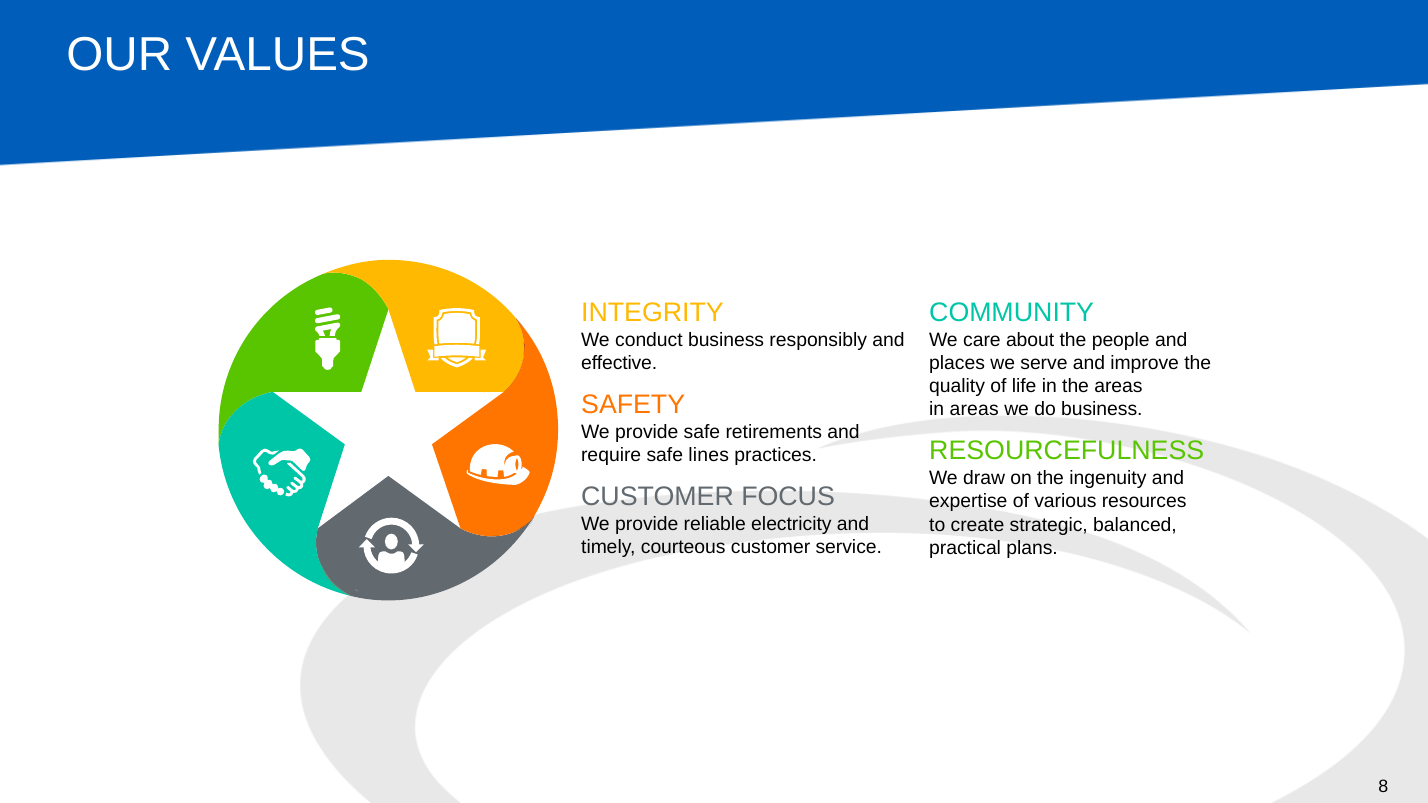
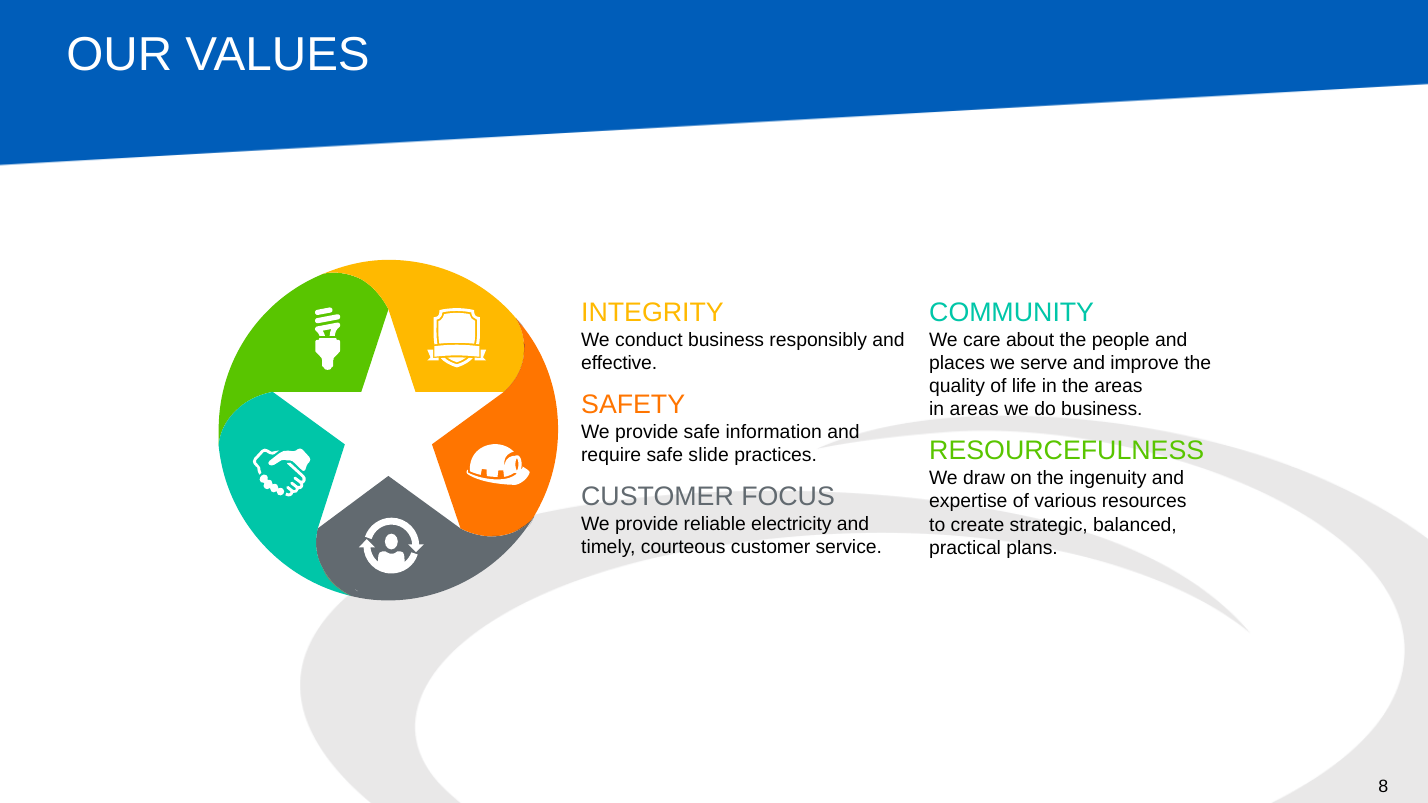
retirements: retirements -> information
lines: lines -> slide
